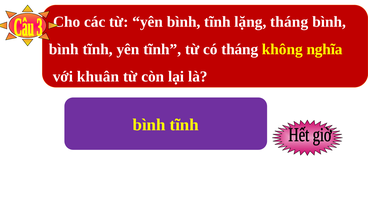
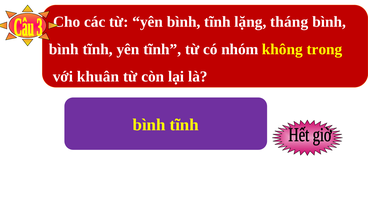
có tháng: tháng -> nhóm
nghĩa: nghĩa -> trong
